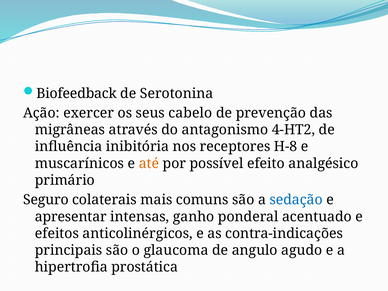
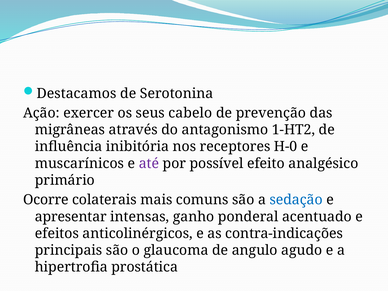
Biofeedback: Biofeedback -> Destacamos
4-HT2: 4-HT2 -> 1-HT2
H-8: H-8 -> H-0
até colour: orange -> purple
Seguro: Seguro -> Ocorre
